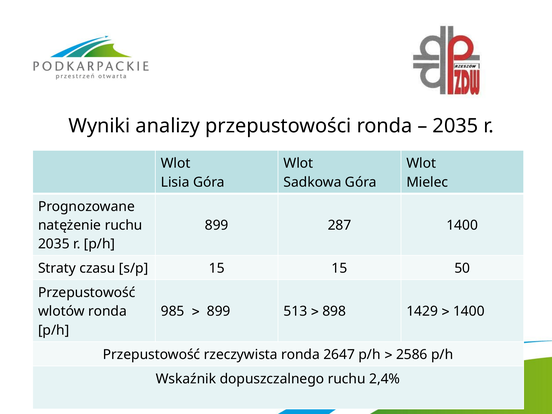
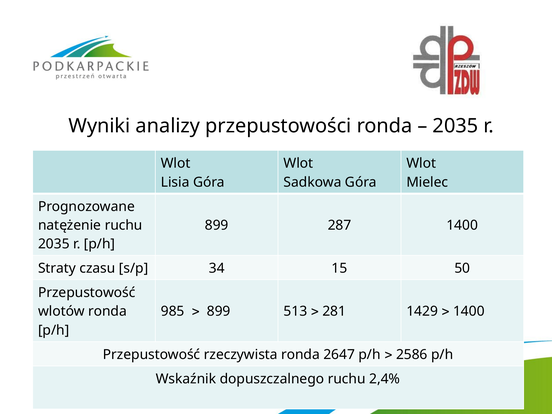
s/p 15: 15 -> 34
898: 898 -> 281
